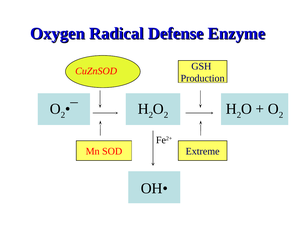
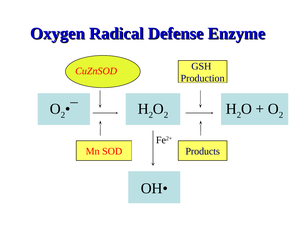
Extreme: Extreme -> Products
